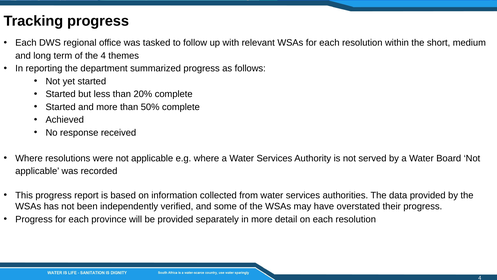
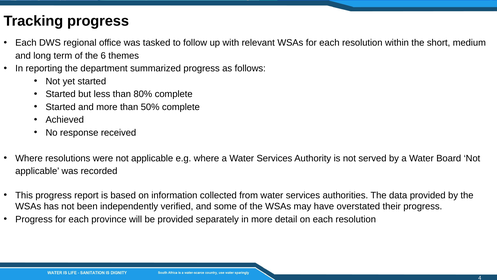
the 4: 4 -> 6
20%: 20% -> 80%
